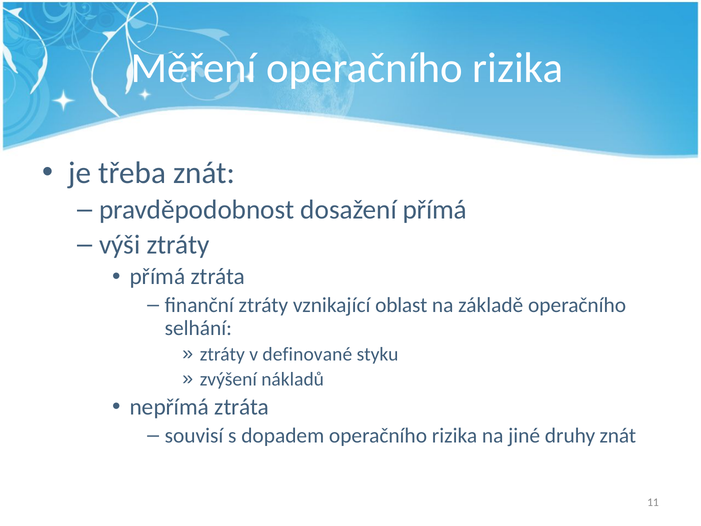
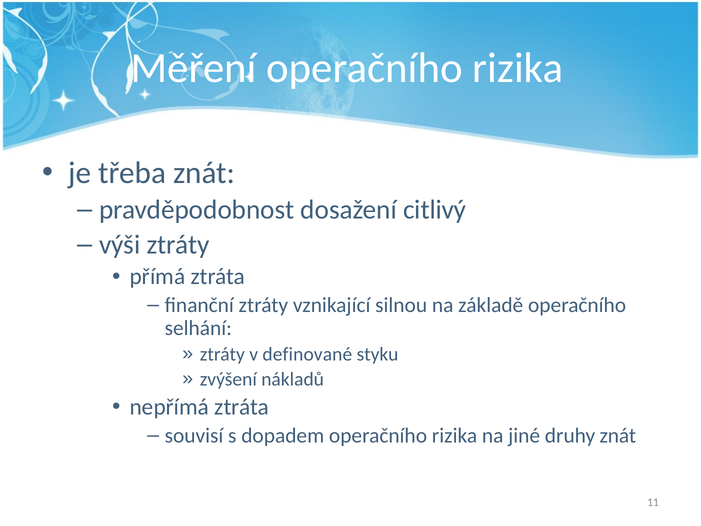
dosažení přímá: přímá -> citlivý
oblast: oblast -> silnou
